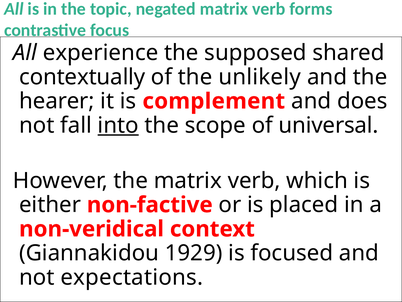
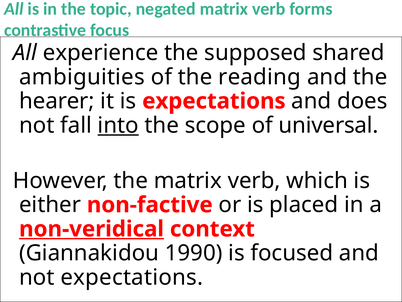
contextually: contextually -> ambiguities
unlikely: unlikely -> reading
is complement: complement -> expectations
non-veridical underline: none -> present
1929: 1929 -> 1990
